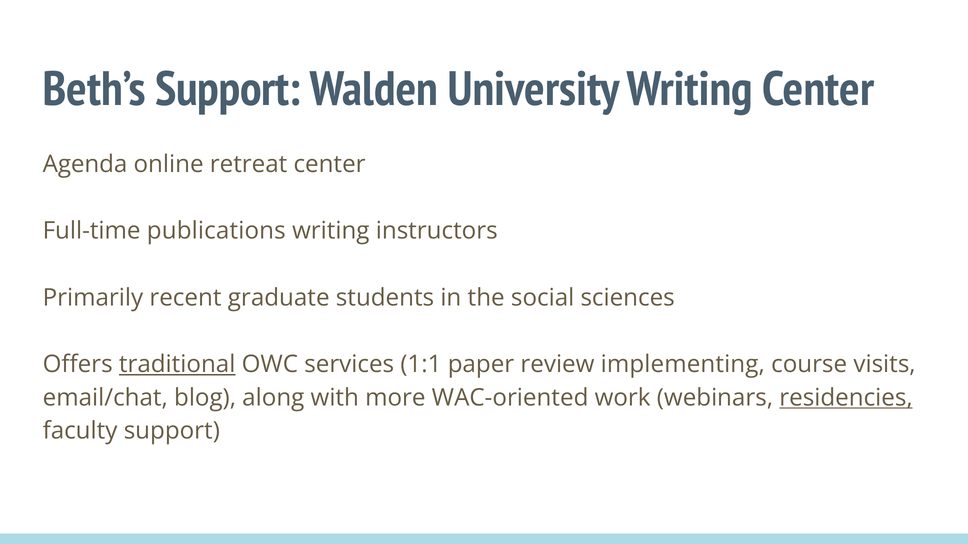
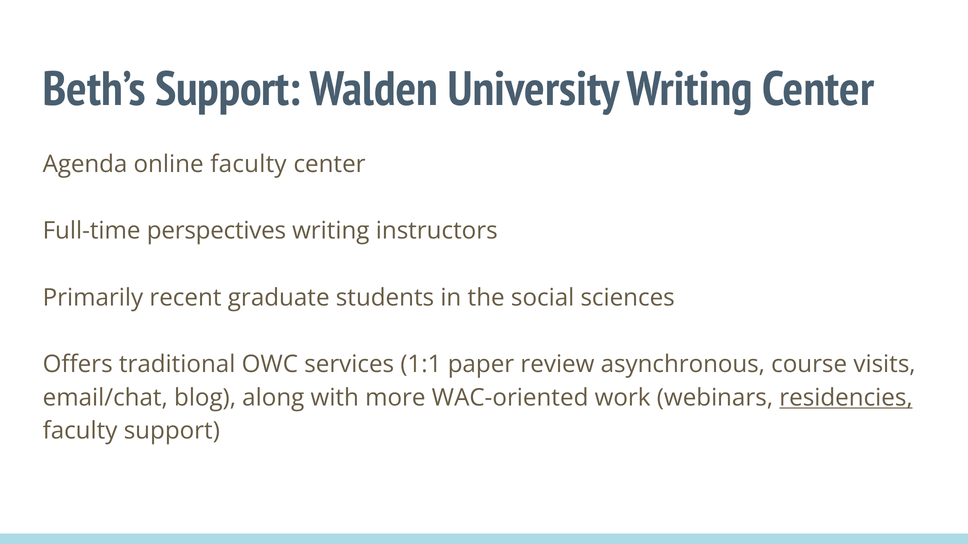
online retreat: retreat -> faculty
publications: publications -> perspectives
traditional underline: present -> none
implementing: implementing -> asynchronous
